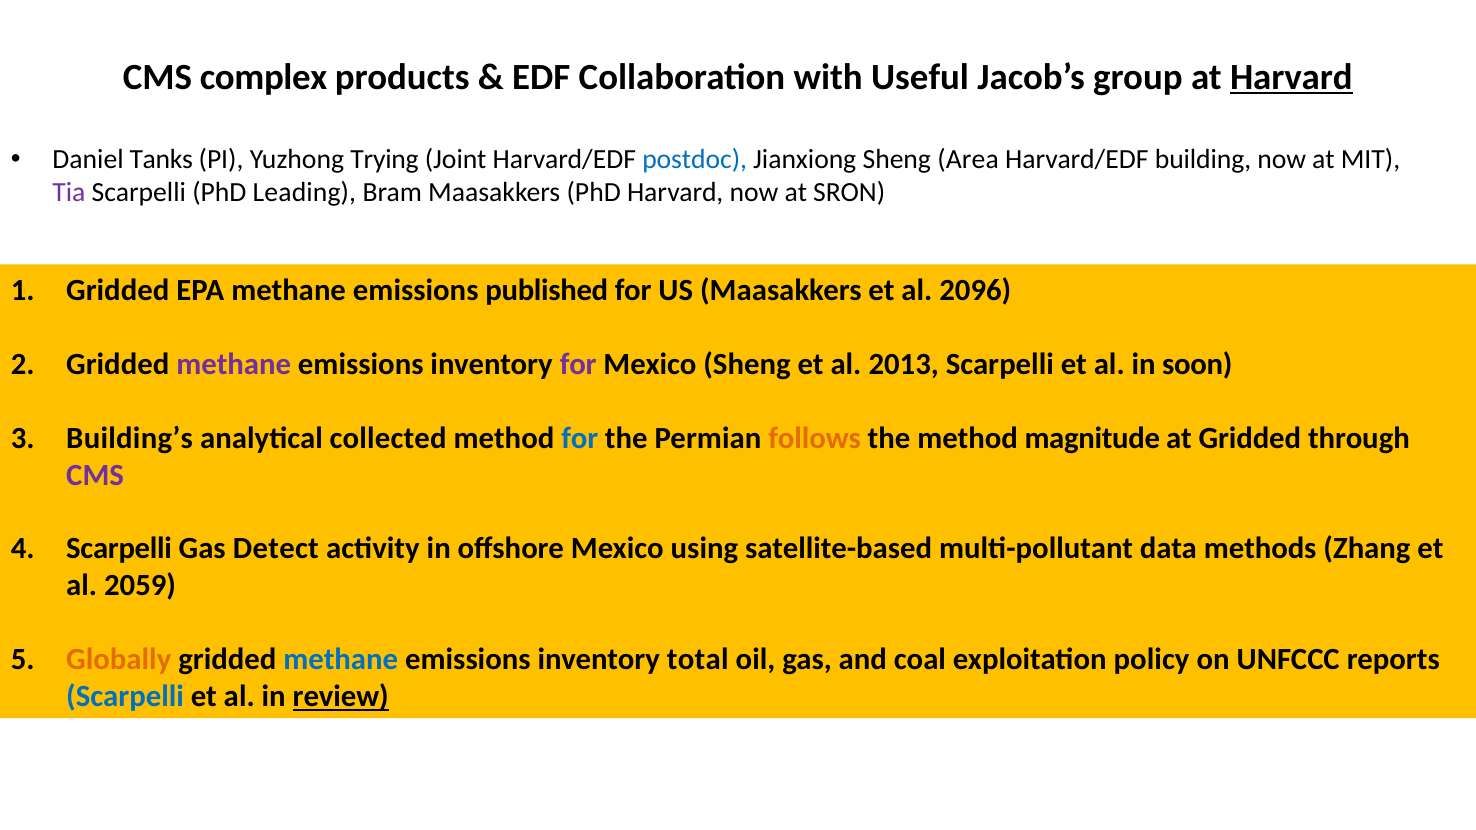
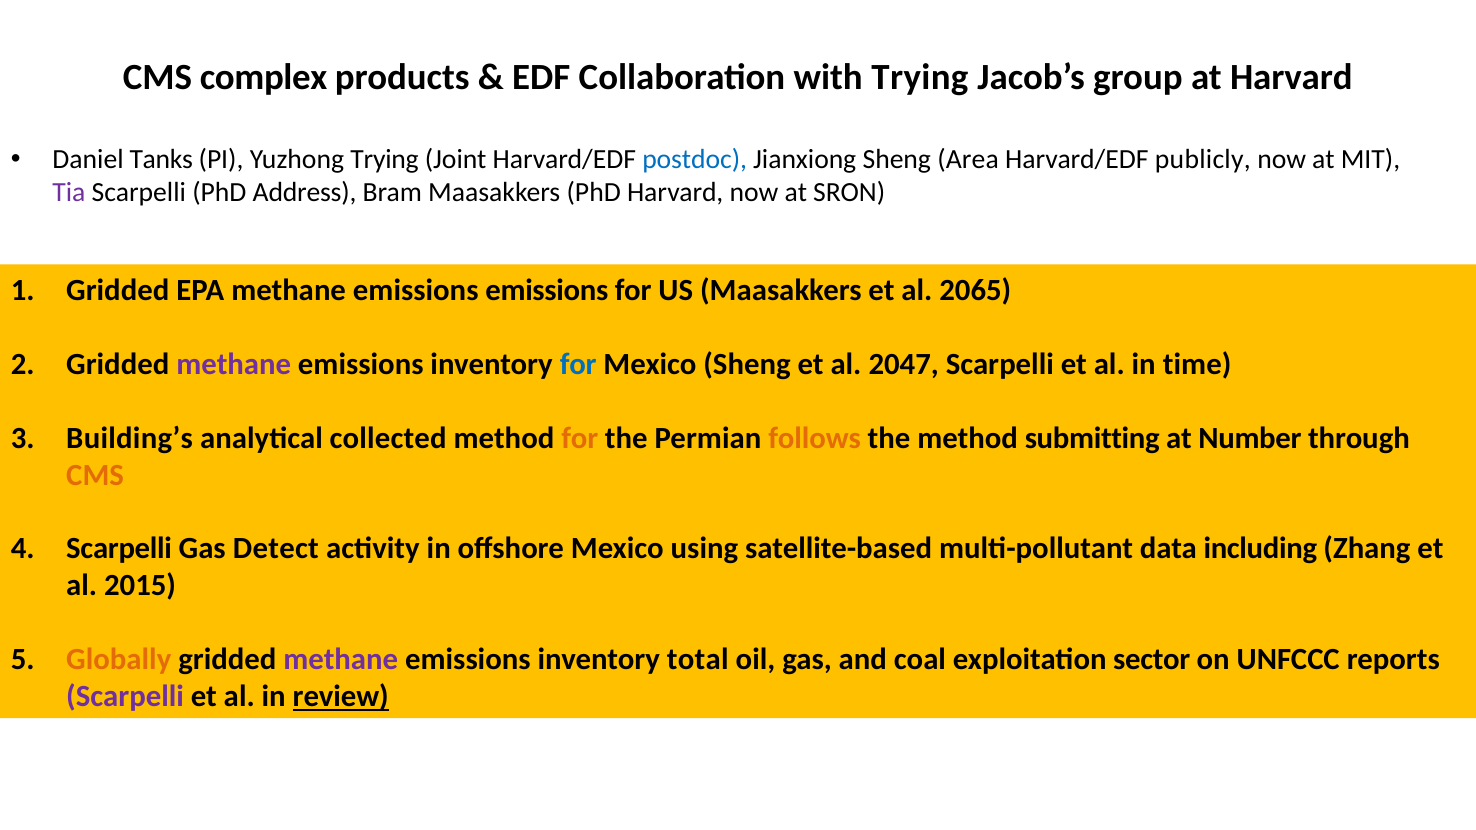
with Useful: Useful -> Trying
Harvard at (1291, 77) underline: present -> none
building: building -> publicly
Leading: Leading -> Address
emissions published: published -> emissions
2096: 2096 -> 2065
for at (578, 364) colour: purple -> blue
2013: 2013 -> 2047
soon: soon -> time
for at (580, 438) colour: blue -> orange
magnitude: magnitude -> submitting
at Gridded: Gridded -> Number
CMS at (95, 475) colour: purple -> orange
methods: methods -> including
2059: 2059 -> 2015
methane at (341, 660) colour: blue -> purple
policy: policy -> sector
Scarpelli at (125, 697) colour: blue -> purple
